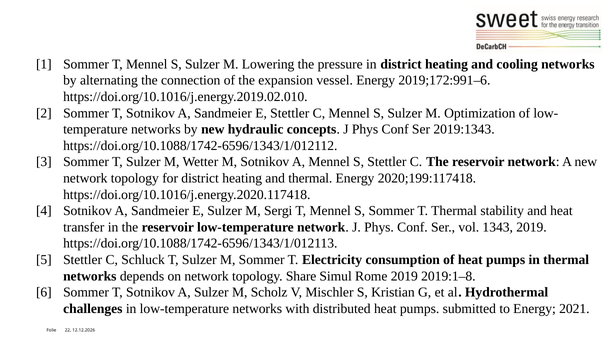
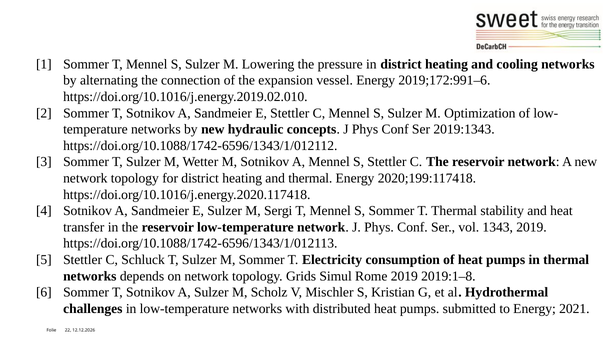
Share: Share -> Grids
